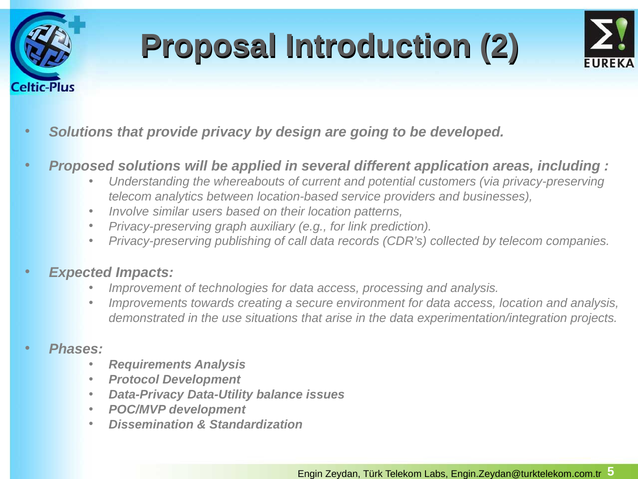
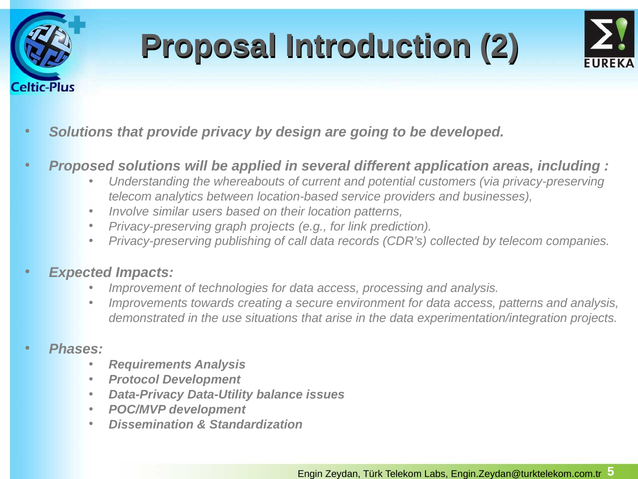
graph auxiliary: auxiliary -> projects
access location: location -> patterns
